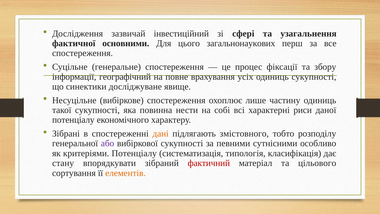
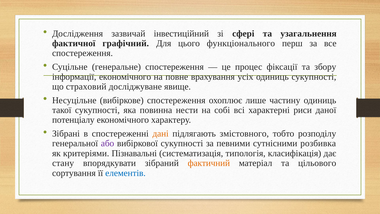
основними: основними -> графічний
загальнонаукових: загальнонаукових -> функціонального
інформації географічний: географічний -> економічного
синектики: синектики -> страховий
особливо: особливо -> розбивка
критеріями Потенціалу: Потенціалу -> Пізнавальні
фактичний colour: red -> orange
елементів colour: orange -> blue
